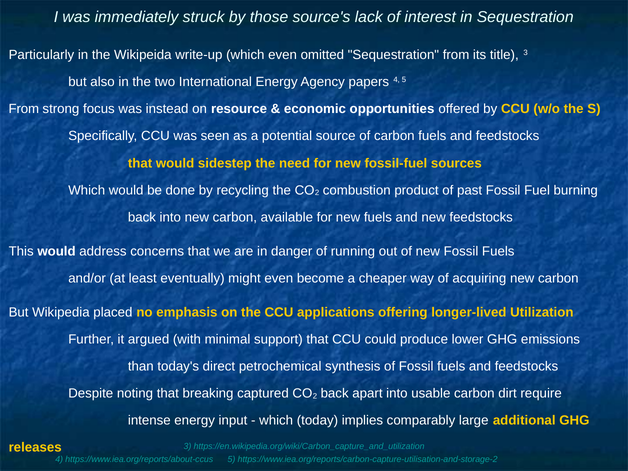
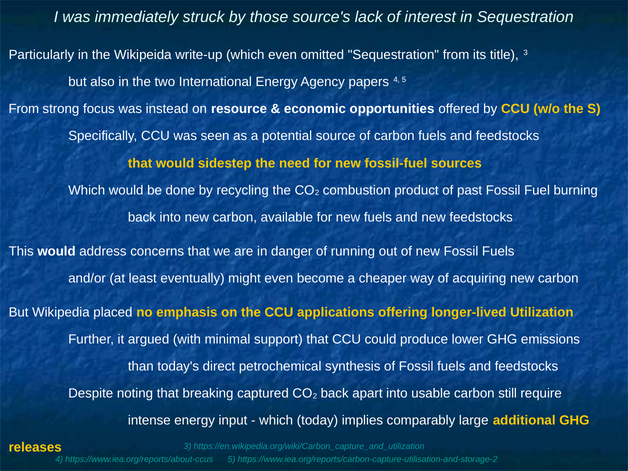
dirt: dirt -> still
